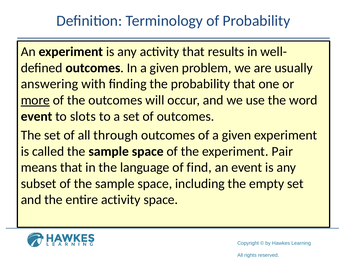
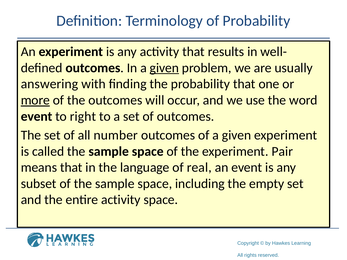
given at (164, 68) underline: none -> present
slots: slots -> right
through: through -> number
find: find -> real
